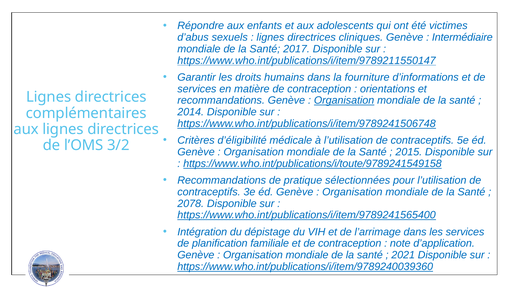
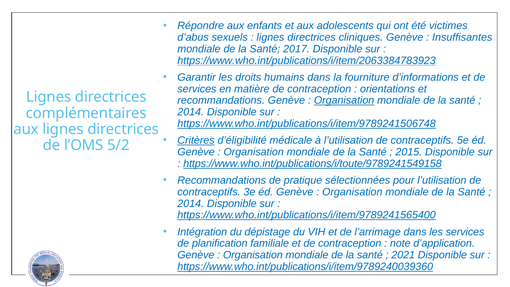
Intermédiaire: Intermédiaire -> Insuffisantes
https://www.who.int/publications/i/item/9789211550147: https://www.who.int/publications/i/item/9789211550147 -> https://www.who.int/publications/i/item/2063384783923
Critères underline: none -> present
3/2: 3/2 -> 5/2
2078 at (191, 203): 2078 -> 2014
